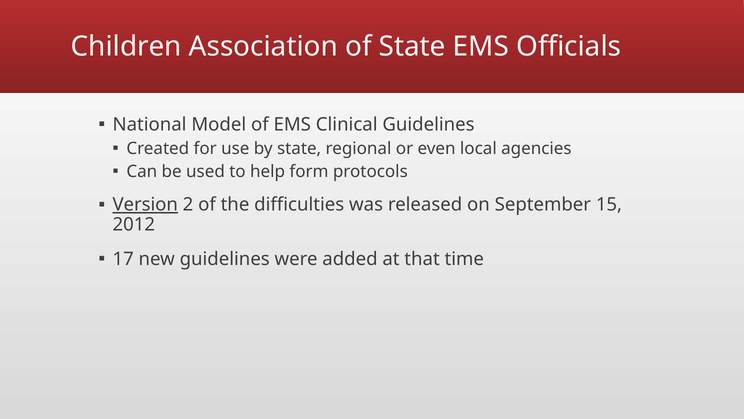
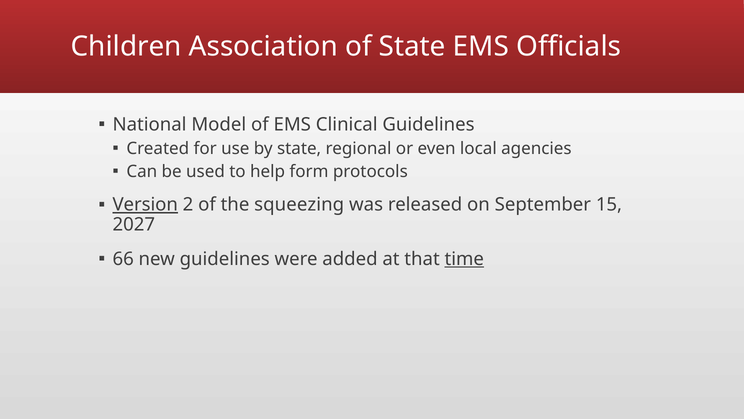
difficulties: difficulties -> squeezing
2012: 2012 -> 2027
17: 17 -> 66
time underline: none -> present
